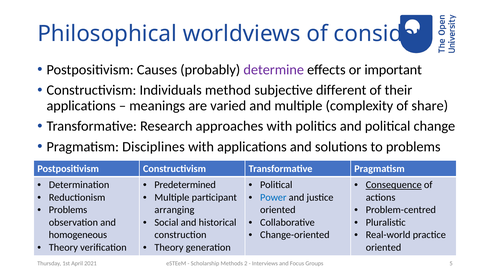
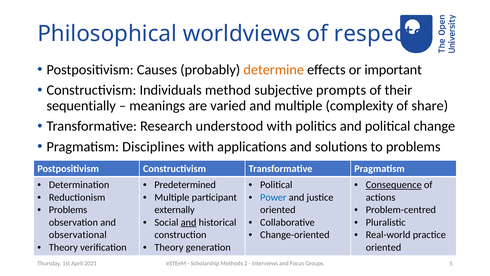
consider: consider -> respects
determine colour: purple -> orange
different: different -> prompts
applications at (81, 106): applications -> sequentially
approaches: approaches -> understood
arranging: arranging -> externally
and at (189, 222) underline: none -> present
homogeneous: homogeneous -> observational
